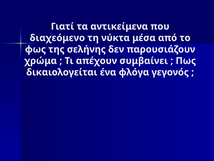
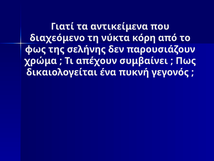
μέσα: μέσα -> κόρη
φλόγα: φλόγα -> πυκνή
